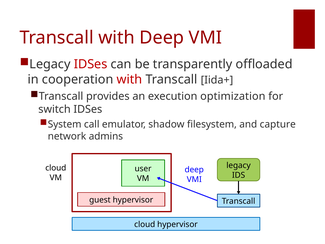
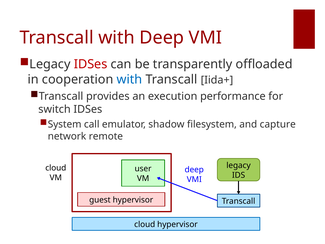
with at (129, 79) colour: red -> blue
optimization: optimization -> performance
admins: admins -> remote
